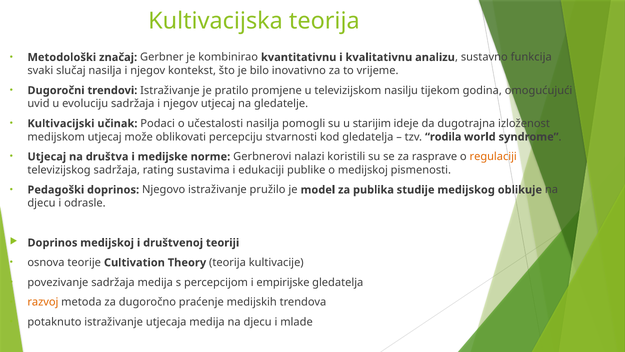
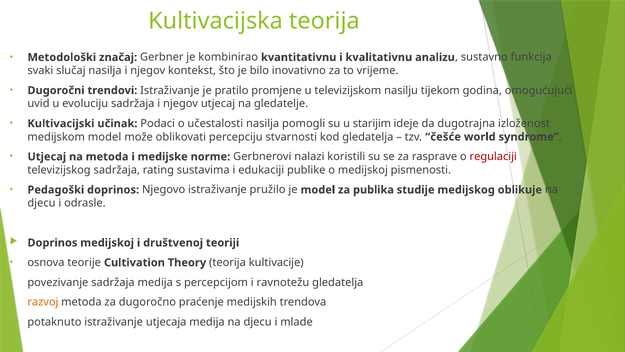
medijskom utjecaj: utjecaj -> model
rodila: rodila -> češće
na društva: društva -> metoda
regulaciji colour: orange -> red
empirijske: empirijske -> ravnotežu
